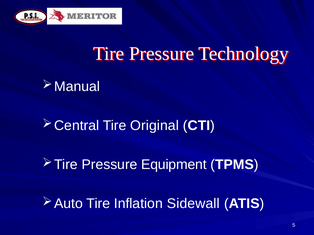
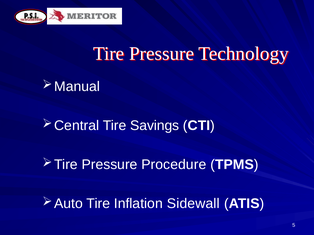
Original: Original -> Savings
Equipment: Equipment -> Procedure
